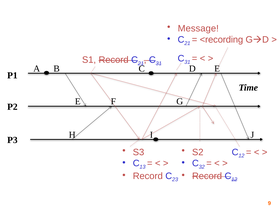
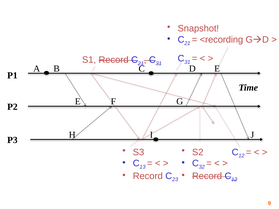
Message: Message -> Snapshot
